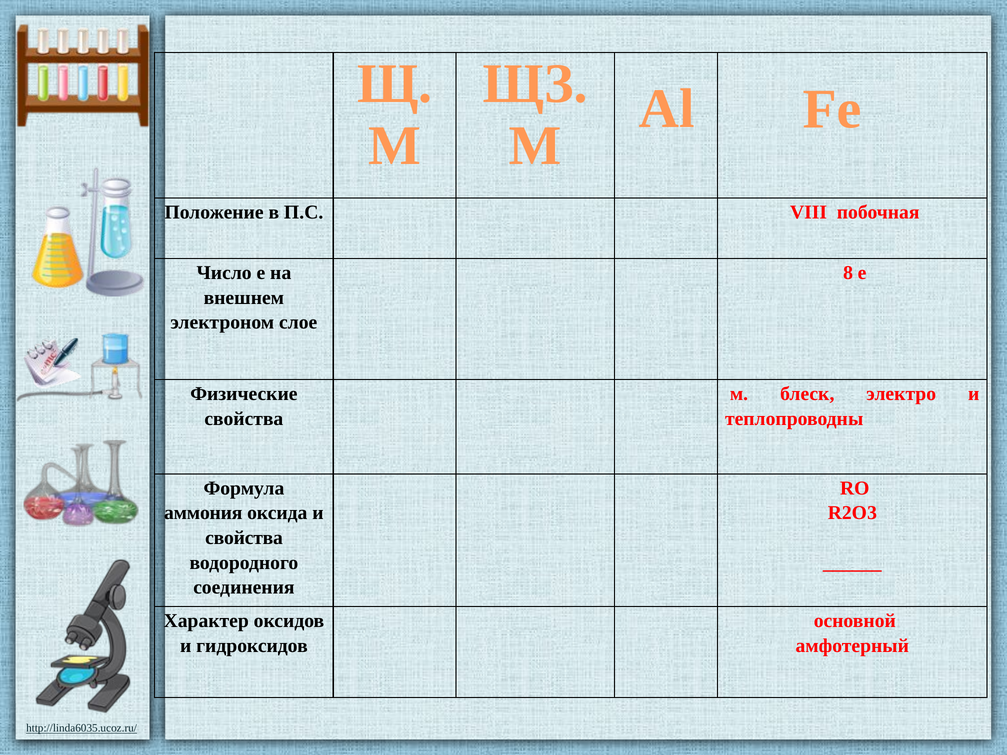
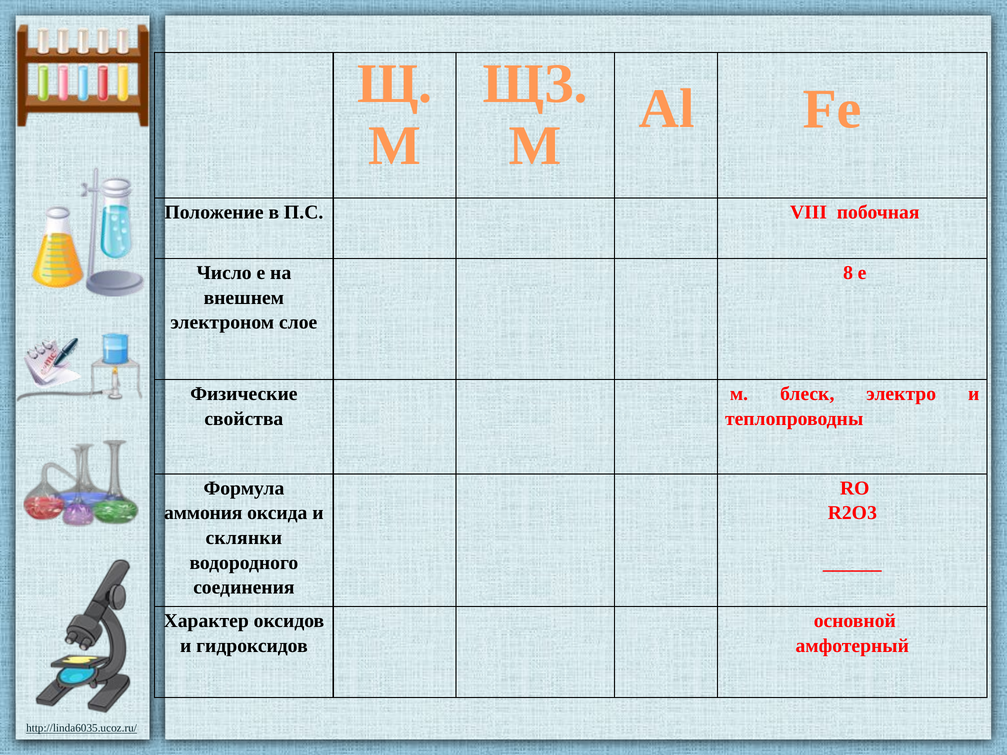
свойства at (244, 538): свойства -> склянки
